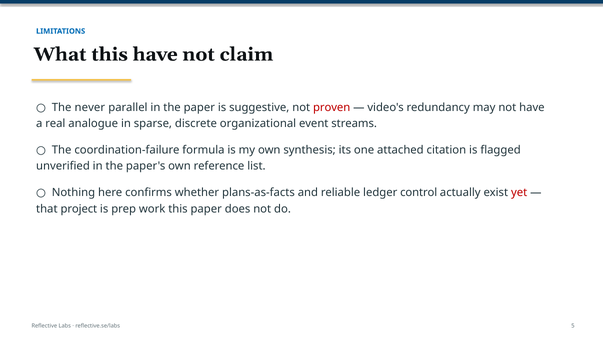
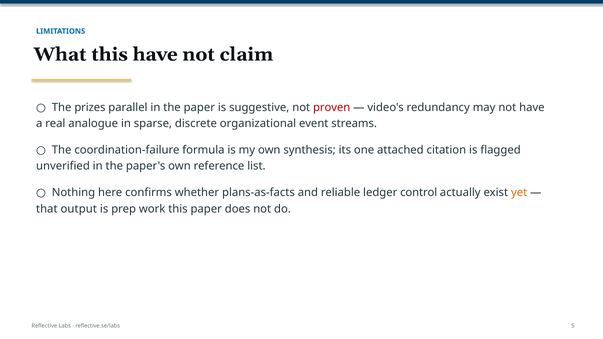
never: never -> prizes
yet colour: red -> orange
project: project -> output
